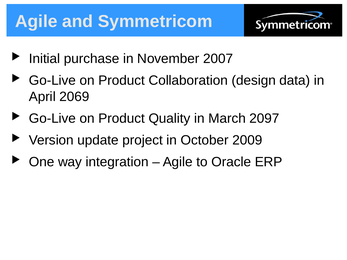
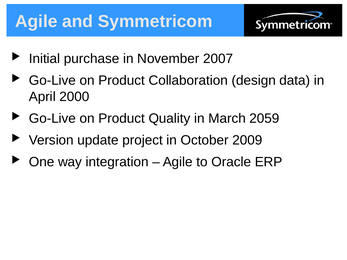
2069: 2069 -> 2000
2097: 2097 -> 2059
